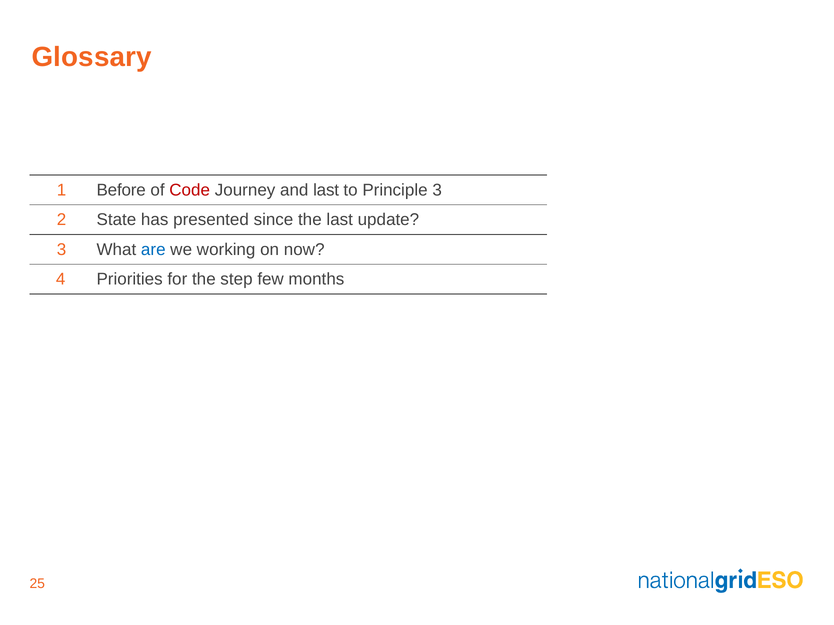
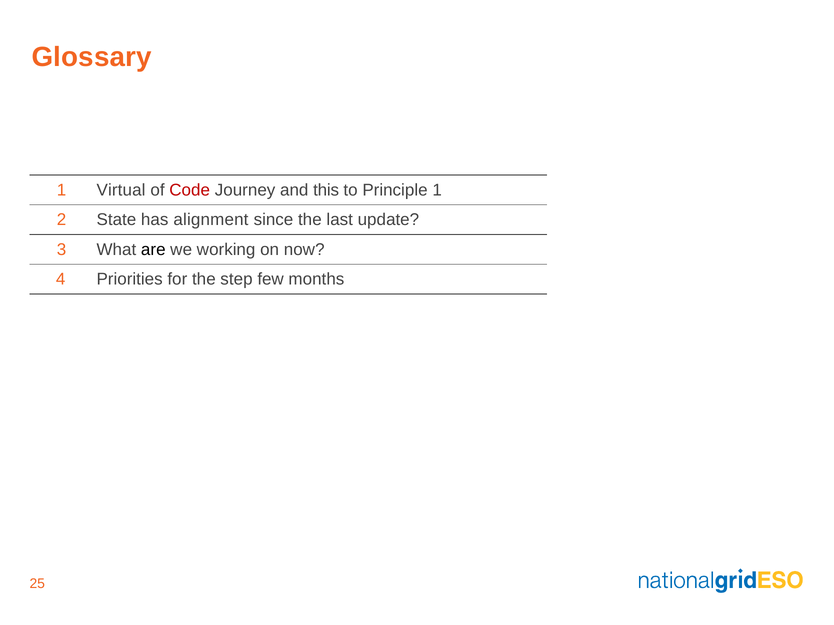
Before: Before -> Virtual
and last: last -> this
Principle 3: 3 -> 1
presented: presented -> alignment
are colour: blue -> black
